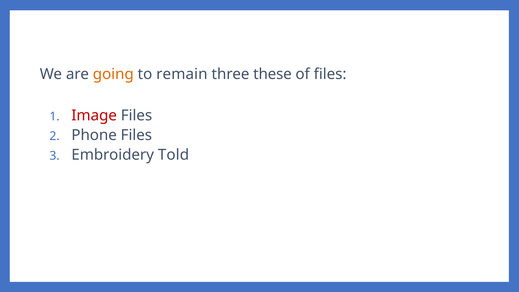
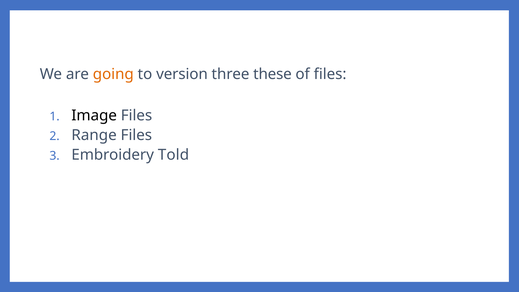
remain: remain -> version
Image colour: red -> black
Phone: Phone -> Range
